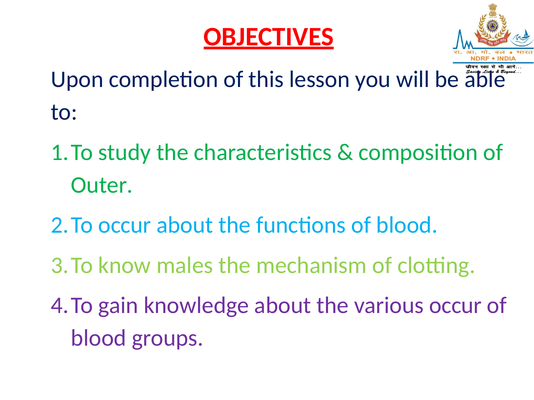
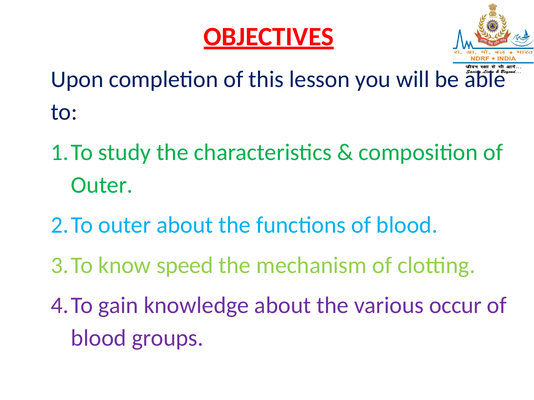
occur at (125, 225): occur -> outer
males: males -> speed
